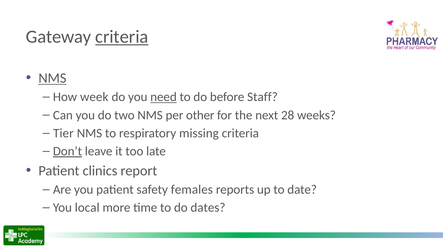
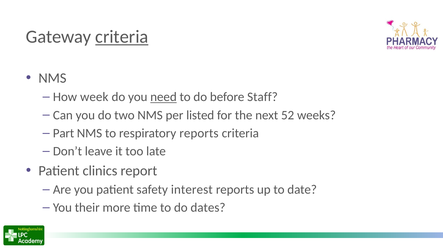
NMS at (52, 78) underline: present -> none
other: other -> listed
28: 28 -> 52
Tier: Tier -> Part
respiratory missing: missing -> reports
Don’t underline: present -> none
females: females -> interest
local: local -> their
